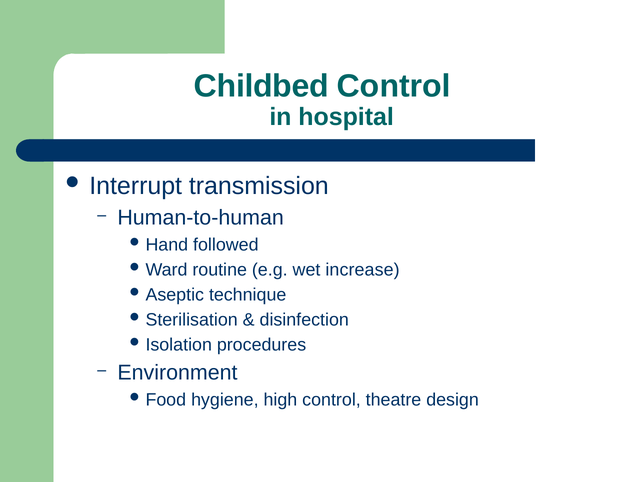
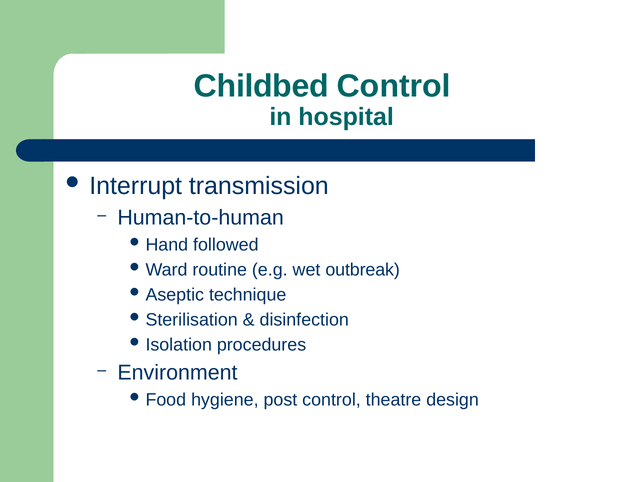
increase: increase -> outbreak
high: high -> post
